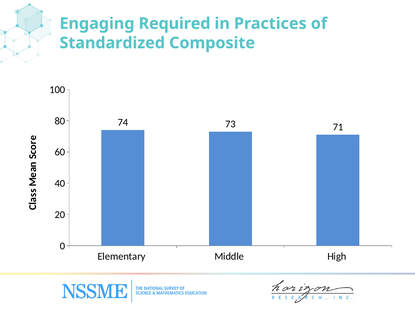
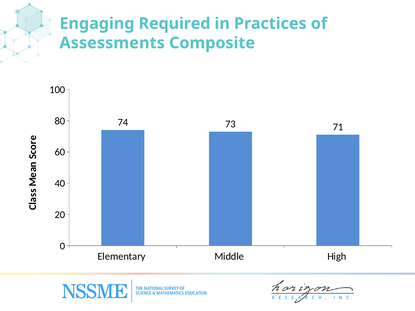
Standardized: Standardized -> Assessments
